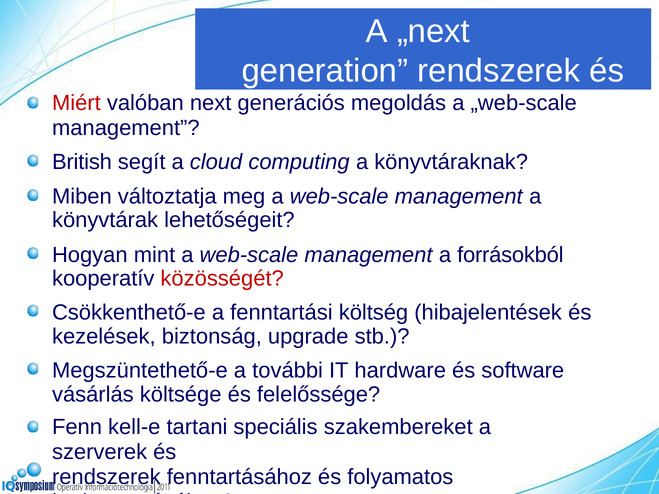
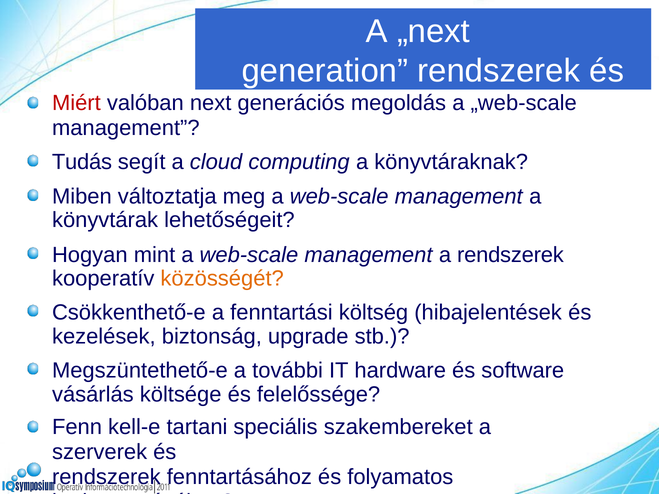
British: British -> Tudás
a forrásokból: forrásokból -> rendszerek
közösségét colour: red -> orange
